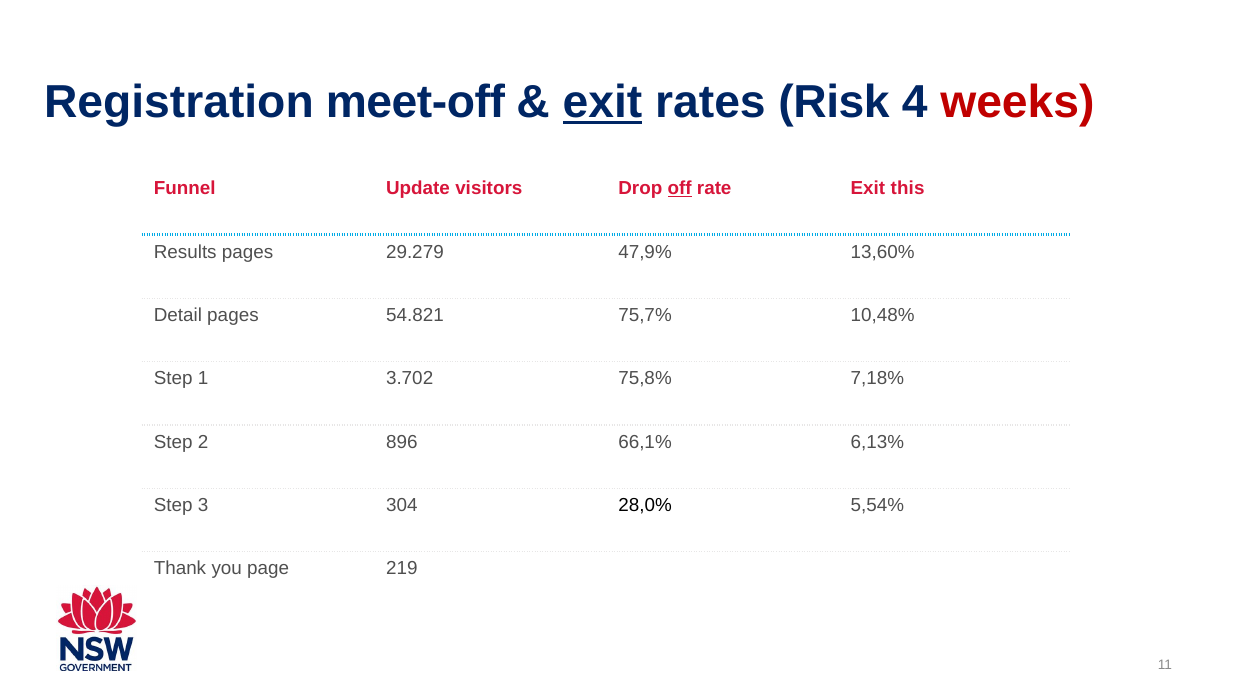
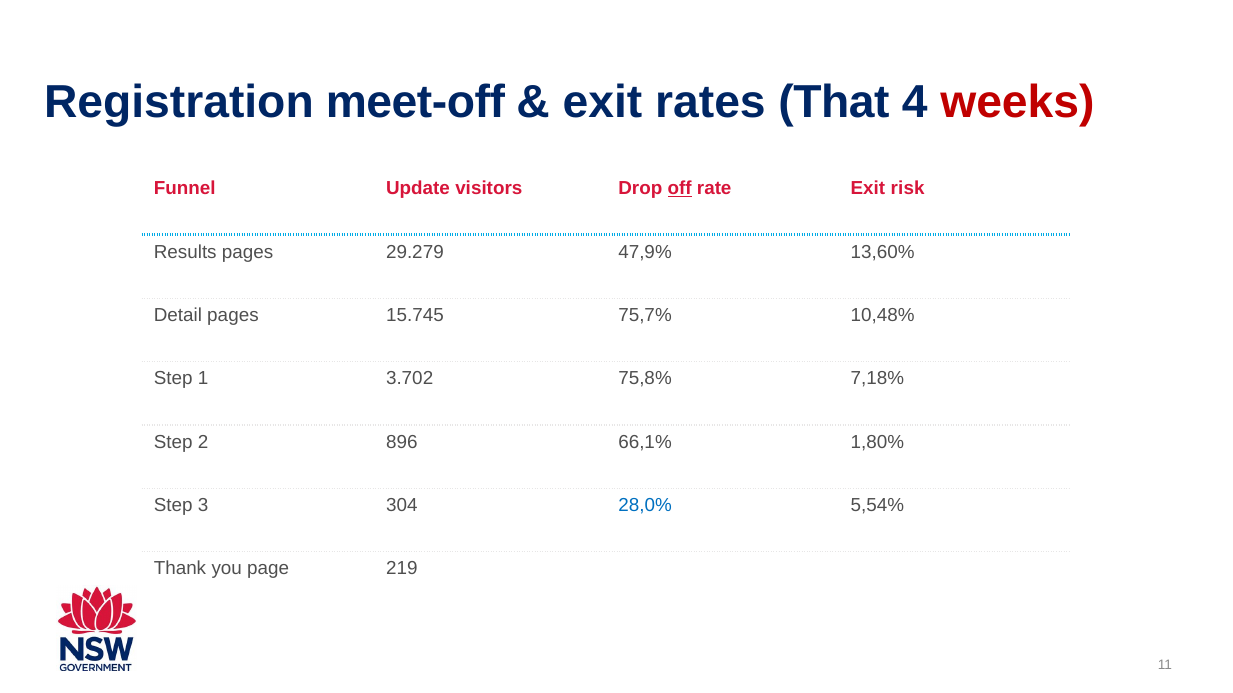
exit at (602, 103) underline: present -> none
Risk: Risk -> That
this: this -> risk
54.821: 54.821 -> 15.745
6,13%: 6,13% -> 1,80%
28,0% colour: black -> blue
